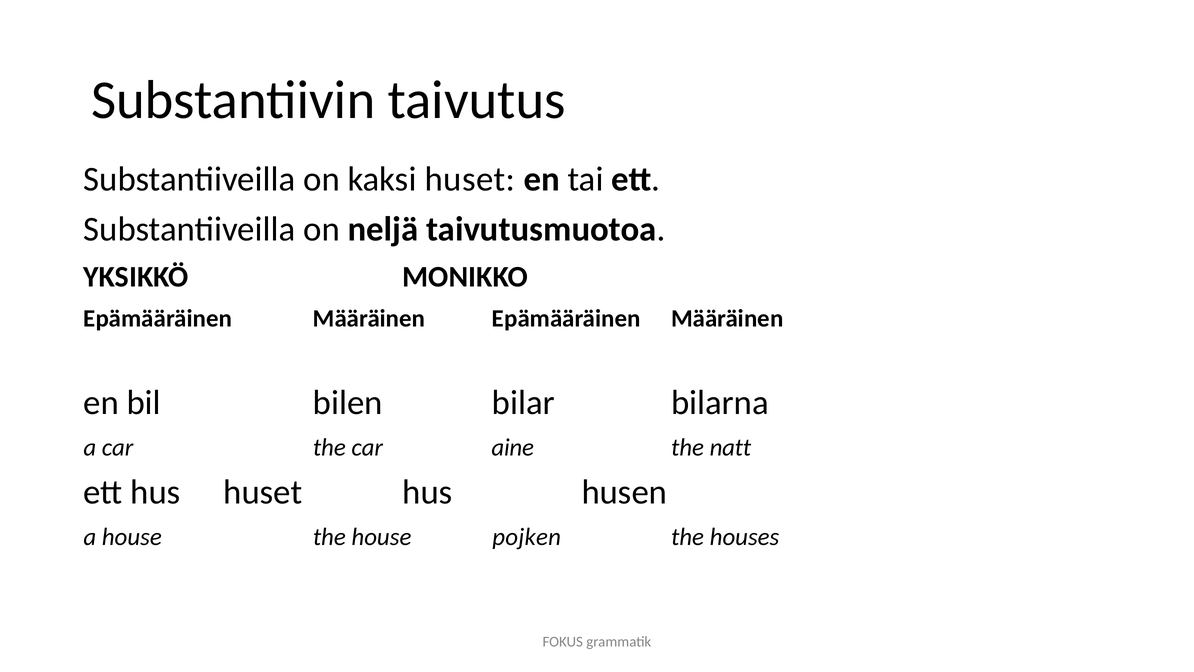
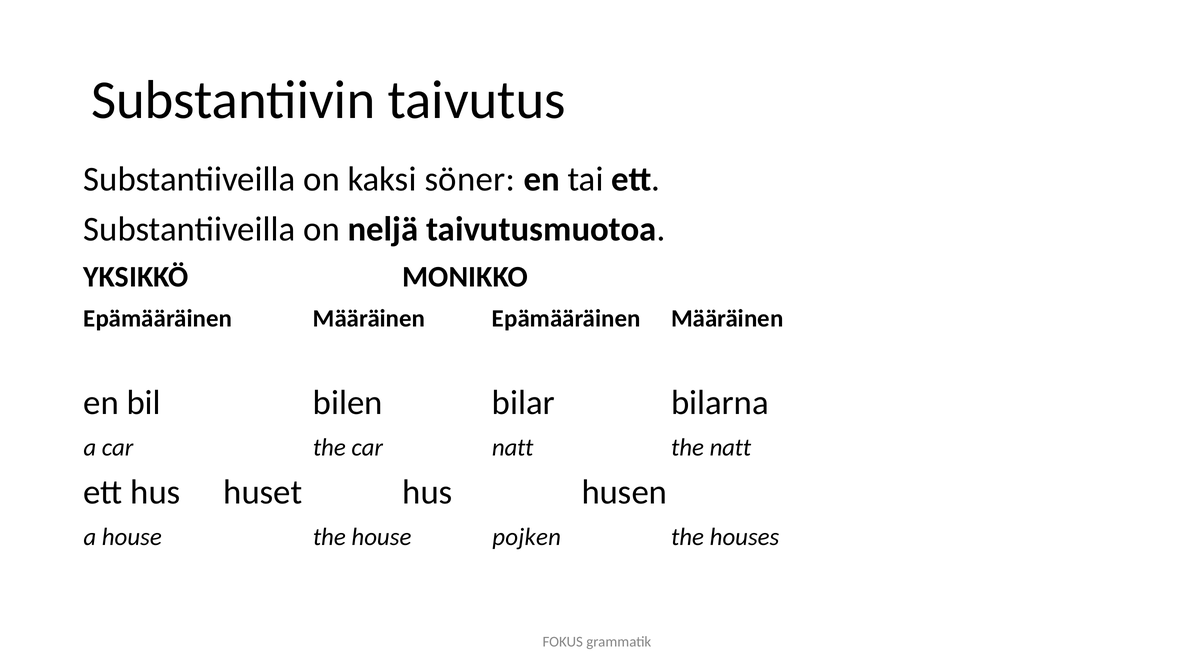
kaksi huset: huset -> söner
car aine: aine -> natt
